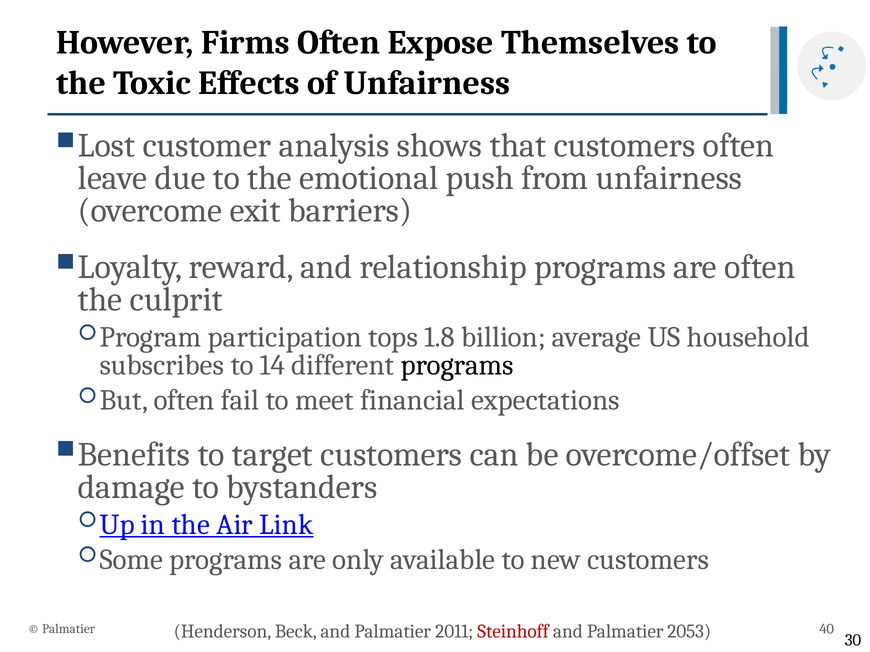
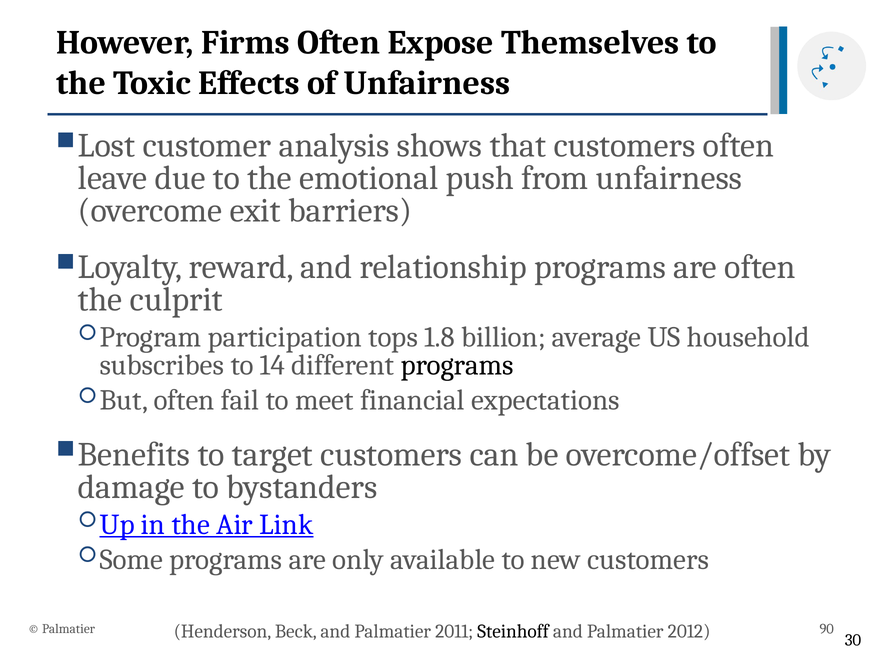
Steinhoff colour: red -> black
2053: 2053 -> 2012
40: 40 -> 90
